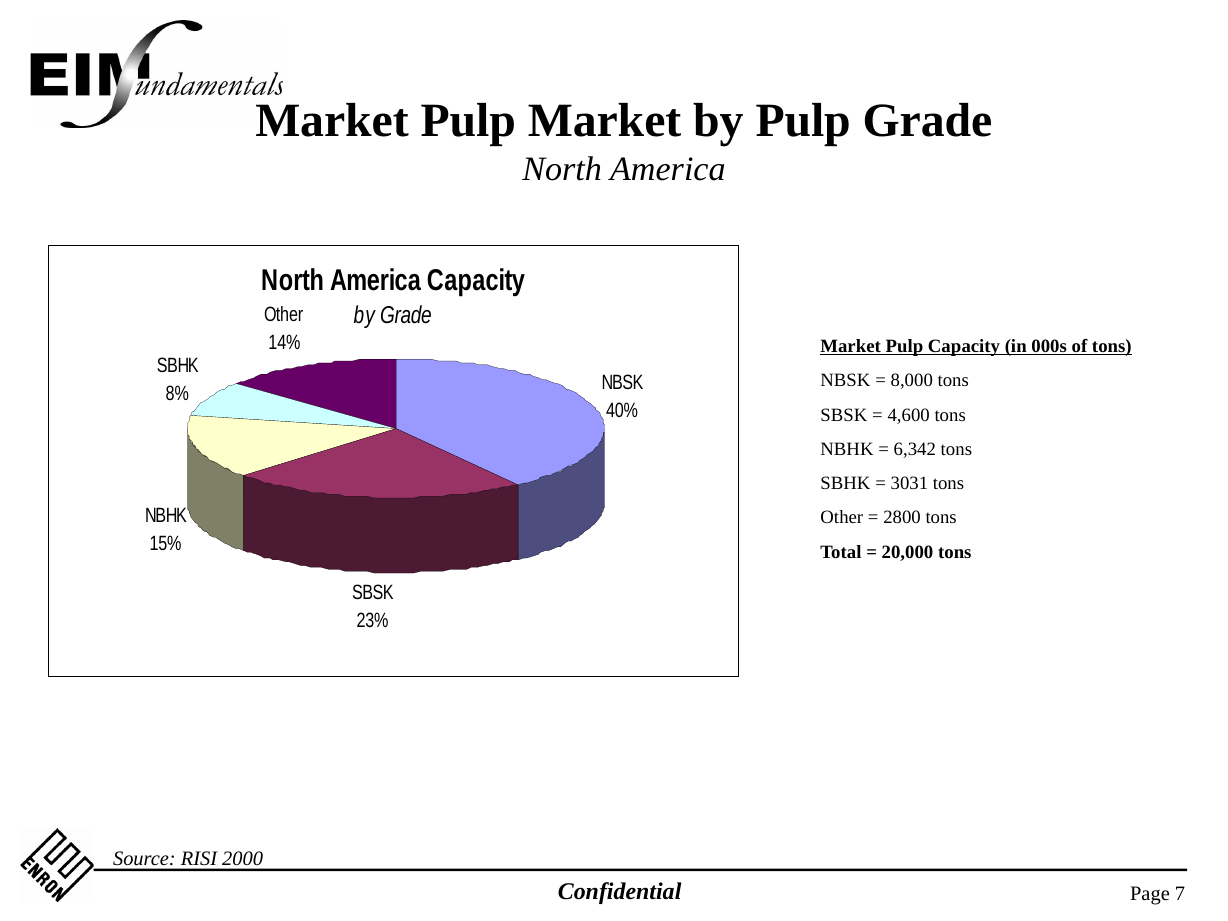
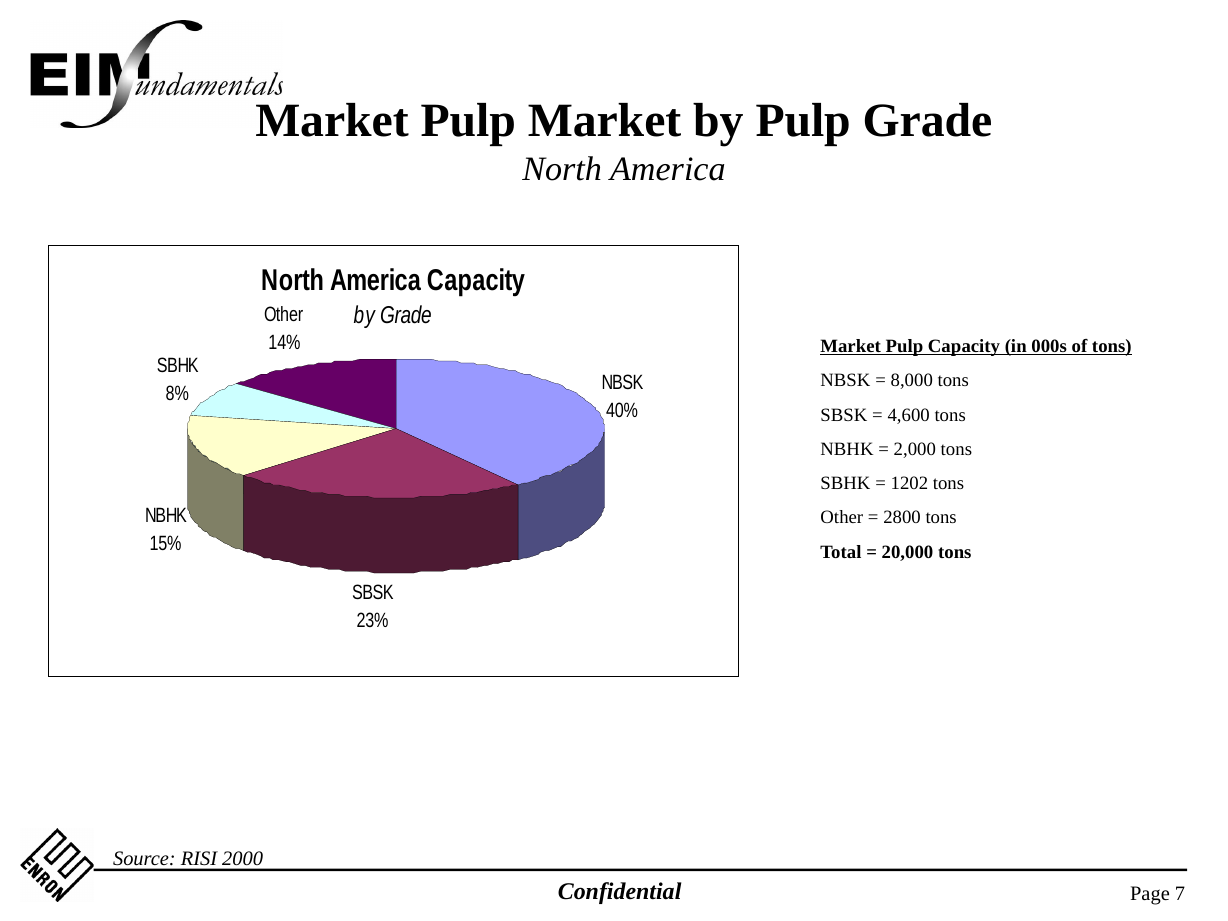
6,342: 6,342 -> 2,000
3031: 3031 -> 1202
